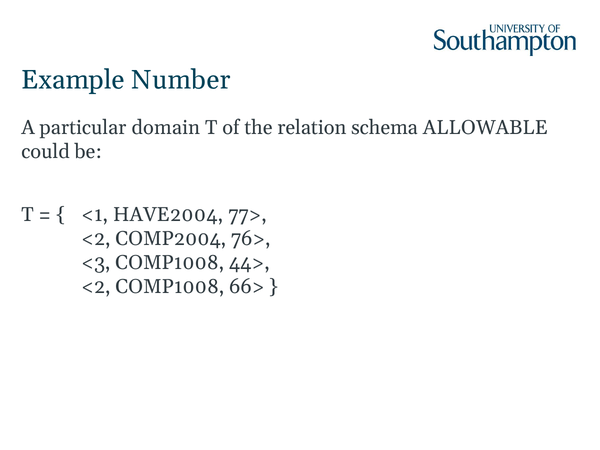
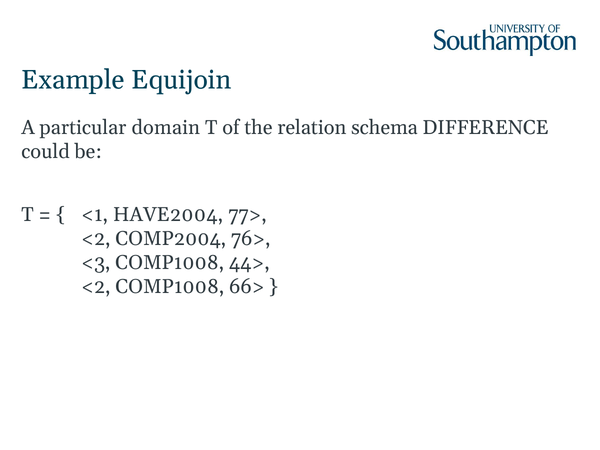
Number: Number -> Equijoin
ALLOWABLE: ALLOWABLE -> DIFFERENCE
